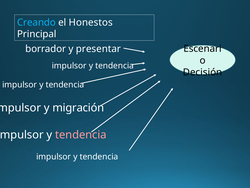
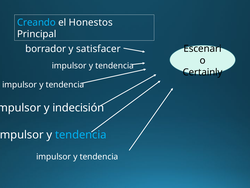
presentar: presentar -> satisfacer
Decisión: Decisión -> Certainly
migración: migración -> indecisión
tendencia at (81, 134) colour: pink -> light blue
